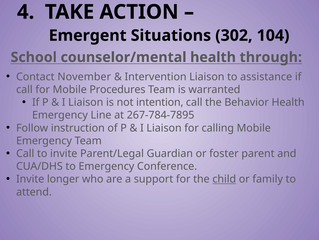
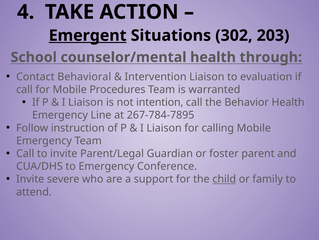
Emergent underline: none -> present
104: 104 -> 203
November: November -> Behavioral
assistance: assistance -> evaluation
longer: longer -> severe
